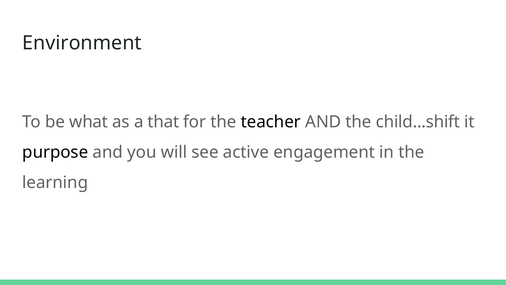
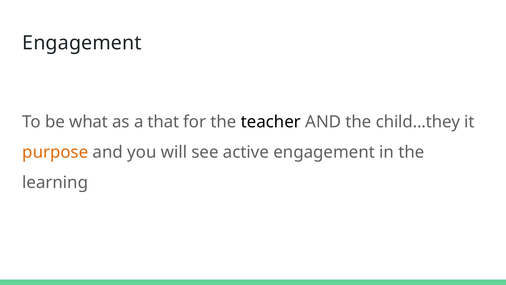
Environment at (82, 43): Environment -> Engagement
child...shift: child...shift -> child...they
purpose colour: black -> orange
